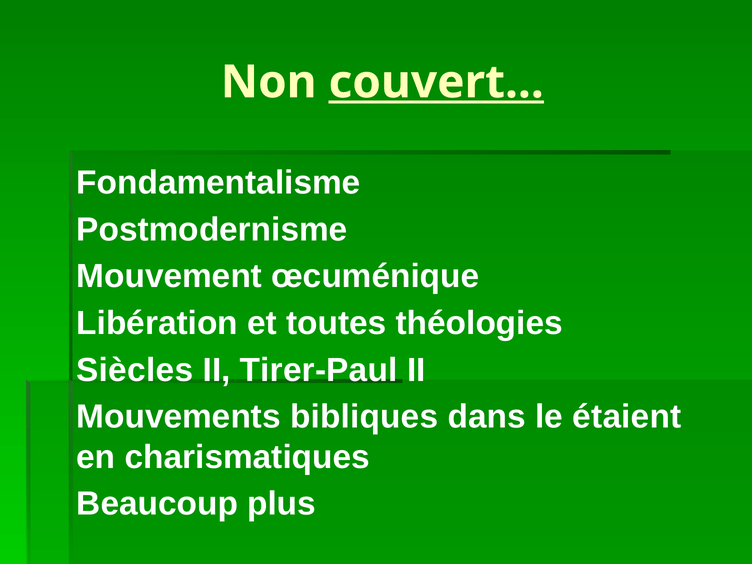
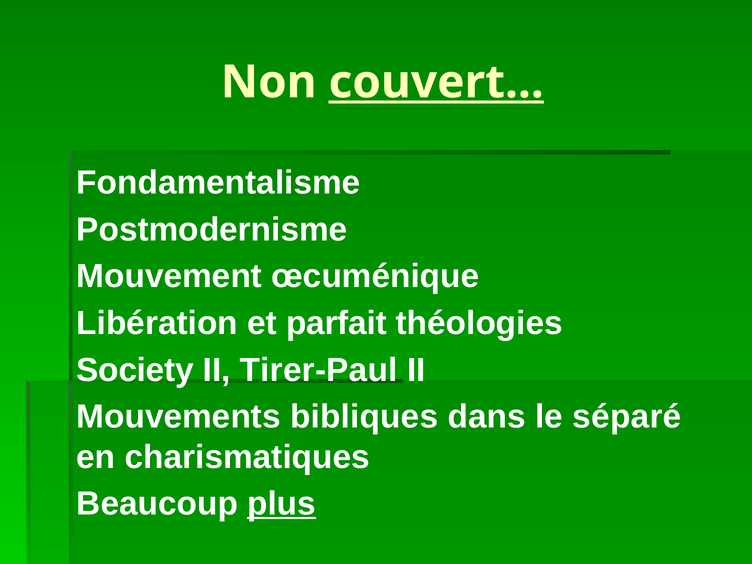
toutes: toutes -> parfait
Siècles: Siècles -> Society
étaient: étaient -> séparé
plus underline: none -> present
